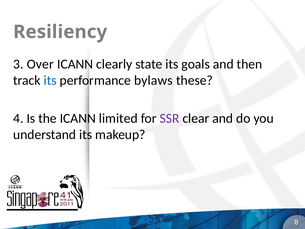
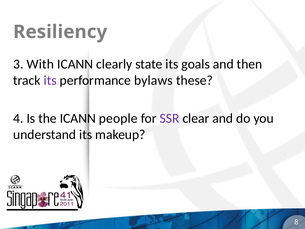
Over: Over -> With
its at (50, 80) colour: blue -> purple
limited: limited -> people
